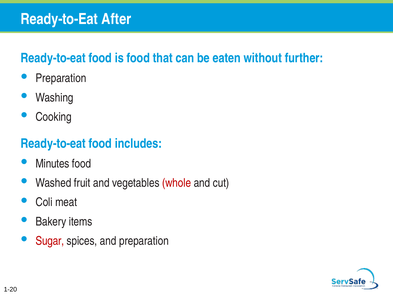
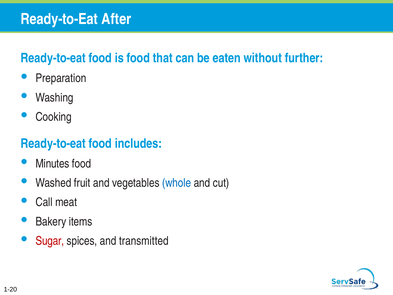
whole colour: red -> blue
Coli: Coli -> Call
and preparation: preparation -> transmitted
